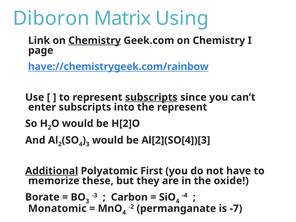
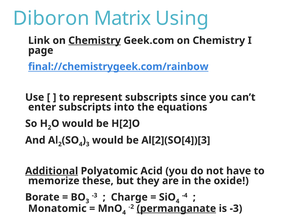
have://chemistrygeek.com/rainbow: have://chemistrygeek.com/rainbow -> final://chemistrygeek.com/rainbow
subscripts at (151, 97) underline: present -> none
the represent: represent -> equations
First: First -> Acid
Carbon: Carbon -> Charge
permanganate underline: none -> present
is -7: -7 -> -3
